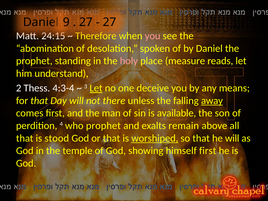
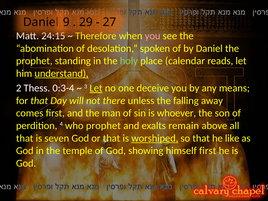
27 at (86, 22): 27 -> 29
holy colour: pink -> light green
measure: measure -> calendar
understand underline: none -> present
4:3-4: 4:3-4 -> 0:3-4
away underline: present -> none
available: available -> whoever
stood: stood -> seven
he will: will -> like
